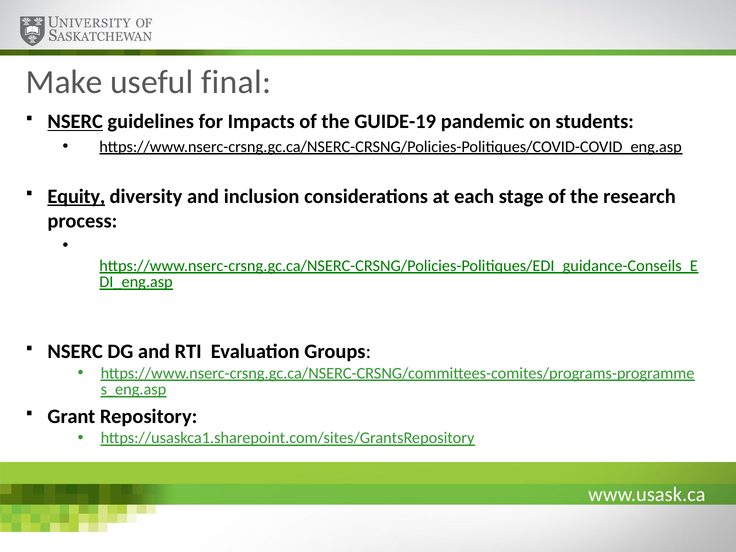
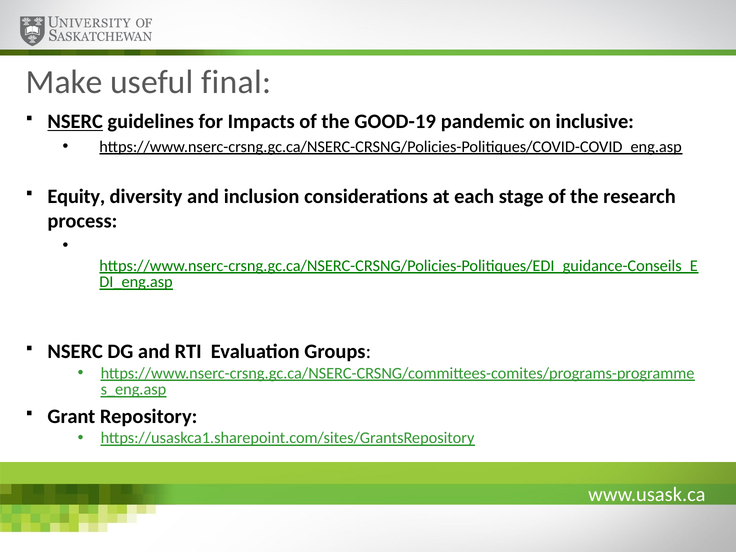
GUIDE-19: GUIDE-19 -> GOOD-19
students: students -> inclusive
Equity underline: present -> none
